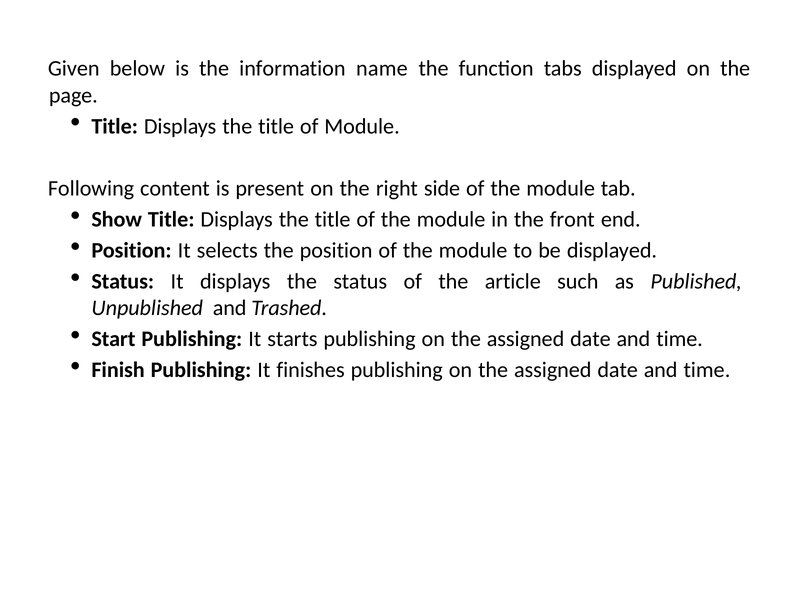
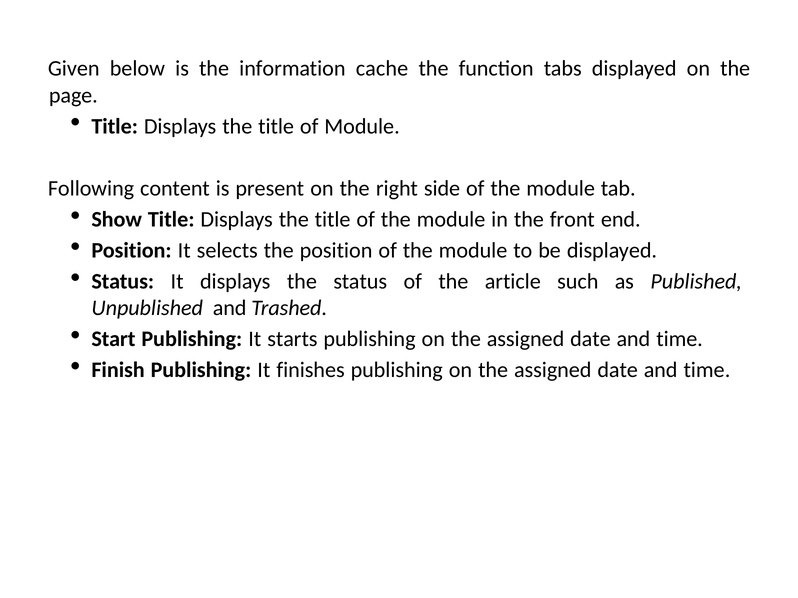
name: name -> cache
